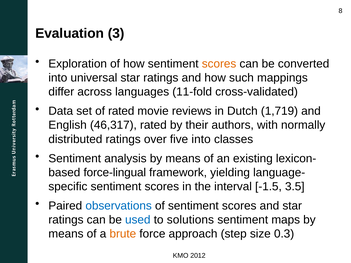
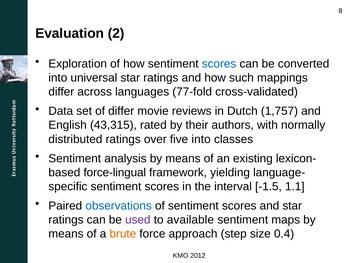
3: 3 -> 2
scores at (219, 64) colour: orange -> blue
11-fold: 11-fold -> 77-fold
of rated: rated -> differ
1,719: 1,719 -> 1,757
46,317: 46,317 -> 43,315
3.5: 3.5 -> 1.1
used colour: blue -> purple
solutions: solutions -> available
0.3: 0.3 -> 0.4
